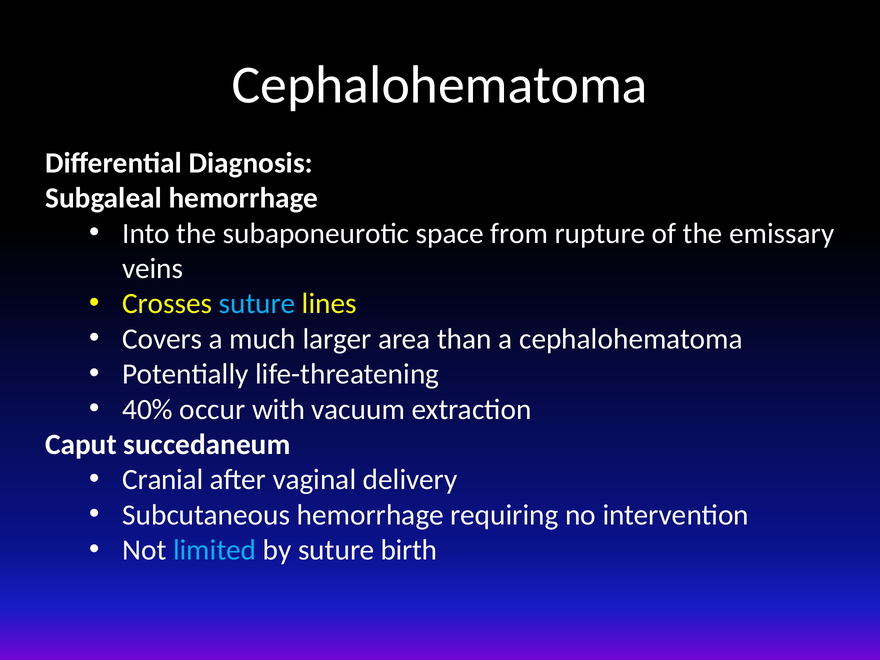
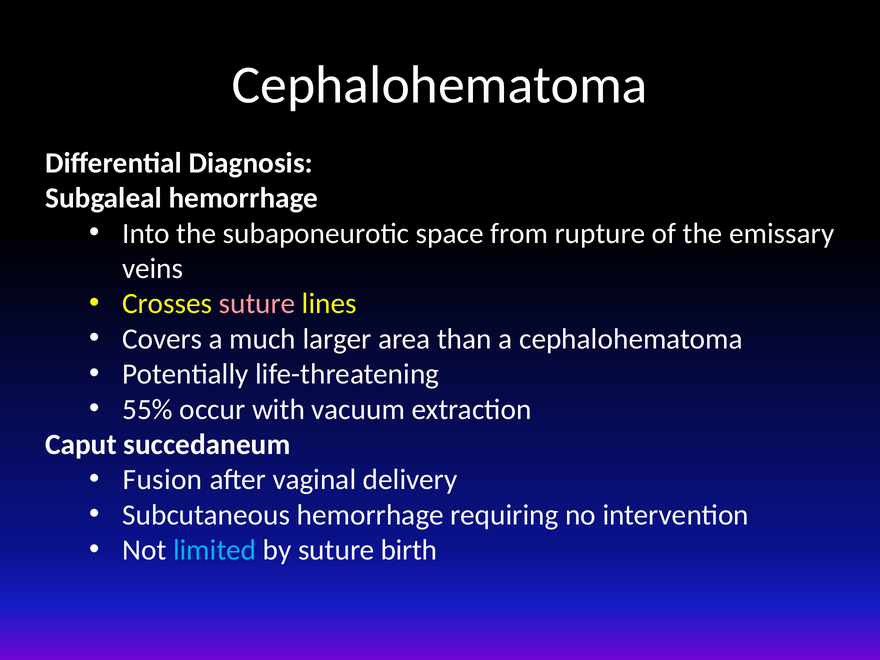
suture at (257, 304) colour: light blue -> pink
40%: 40% -> 55%
Cranial: Cranial -> Fusion
